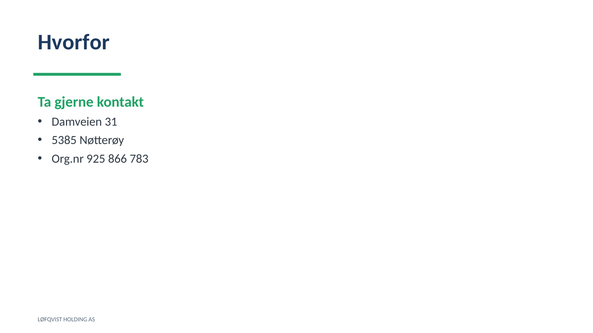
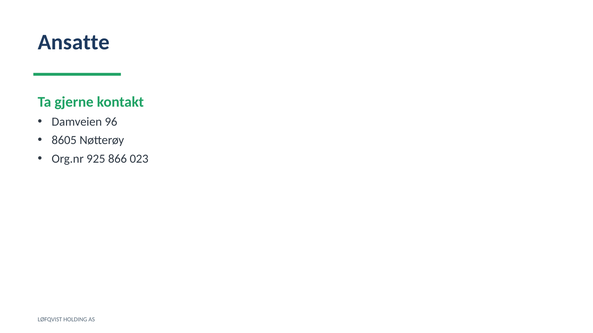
Hvorfor: Hvorfor -> Ansatte
31: 31 -> 96
5385: 5385 -> 8605
783: 783 -> 023
